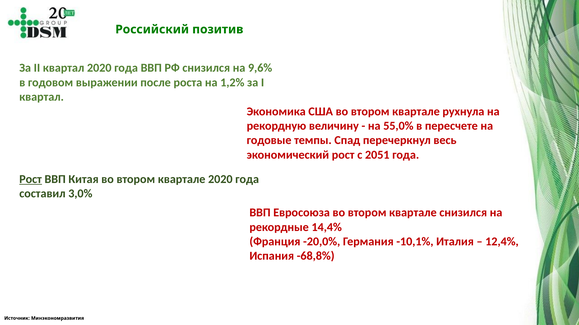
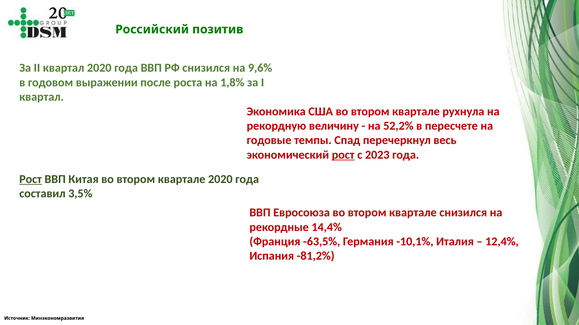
1,2%: 1,2% -> 1,8%
55,0%: 55,0% -> 52,2%
рост at (343, 155) underline: none -> present
2051: 2051 -> 2023
3,0%: 3,0% -> 3,5%
-20,0%: -20,0% -> -63,5%
-68,8%: -68,8% -> -81,2%
